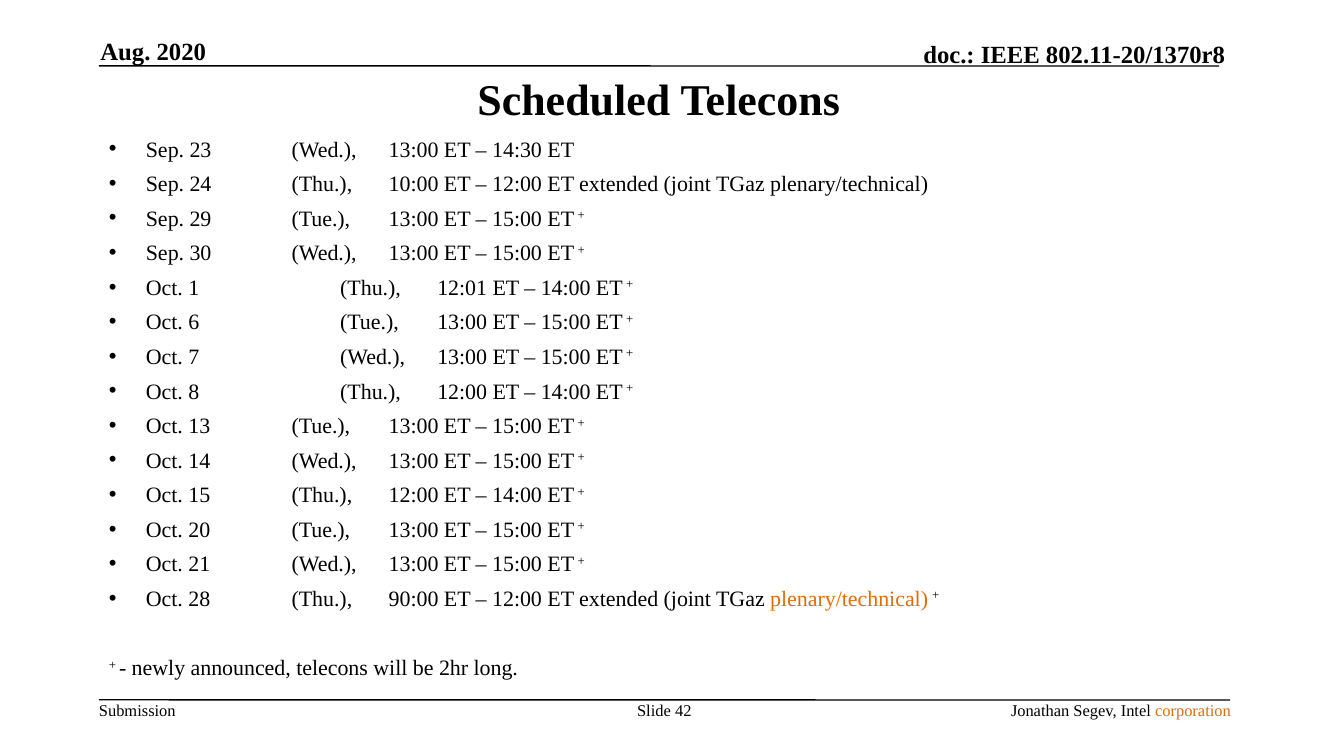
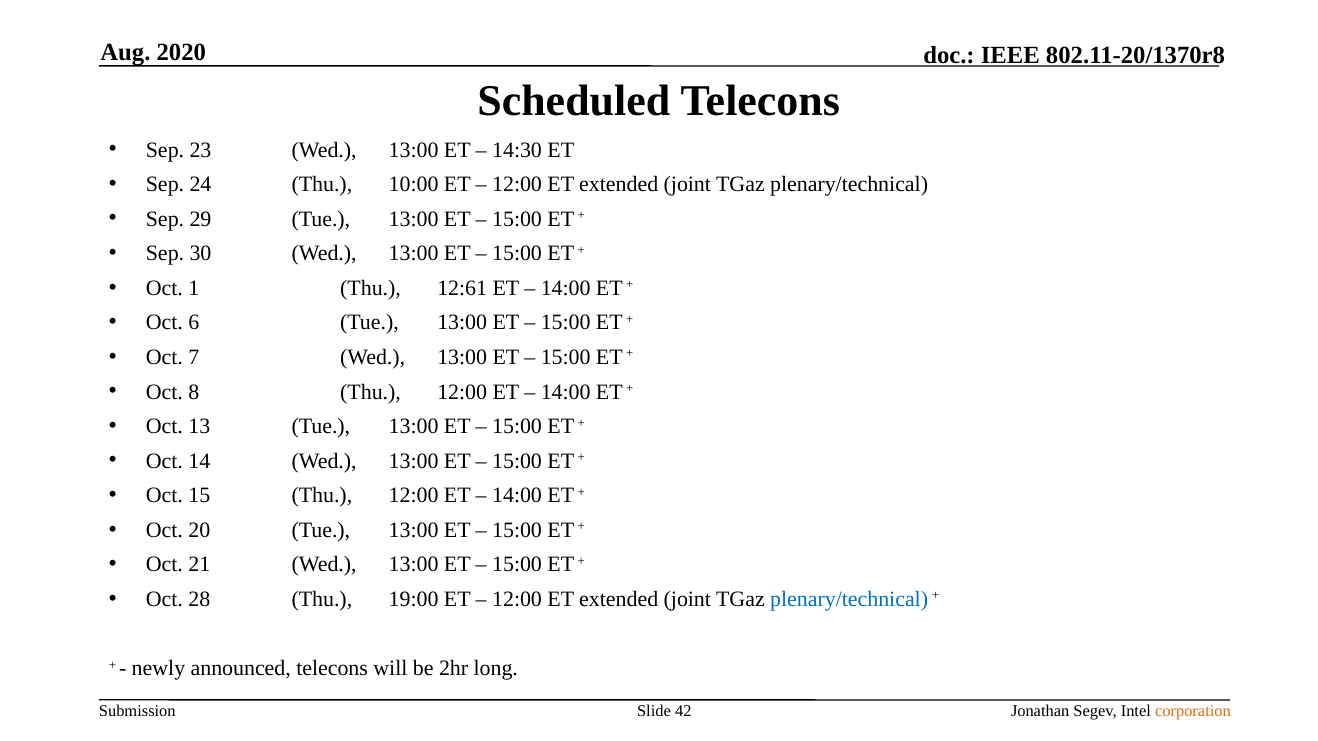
12:01: 12:01 -> 12:61
90:00: 90:00 -> 19:00
plenary/technical at (849, 600) colour: orange -> blue
